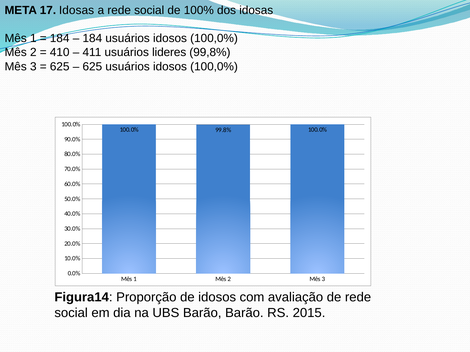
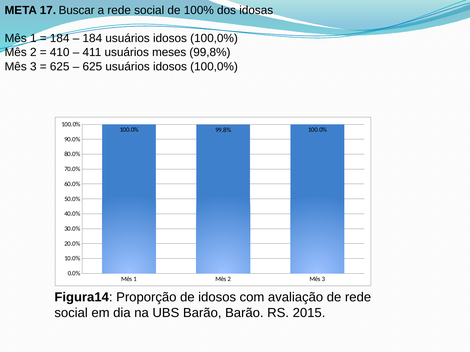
17 Idosas: Idosas -> Buscar
lideres: lideres -> meses
